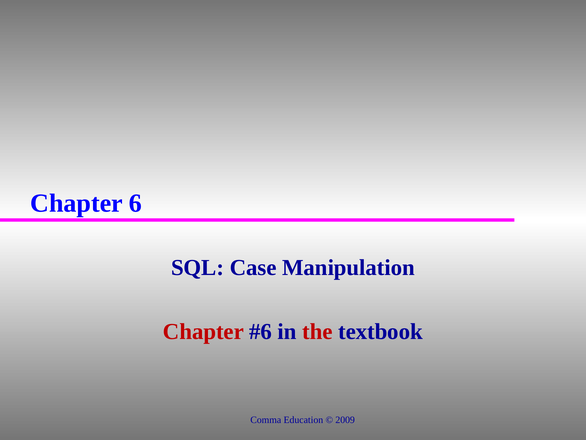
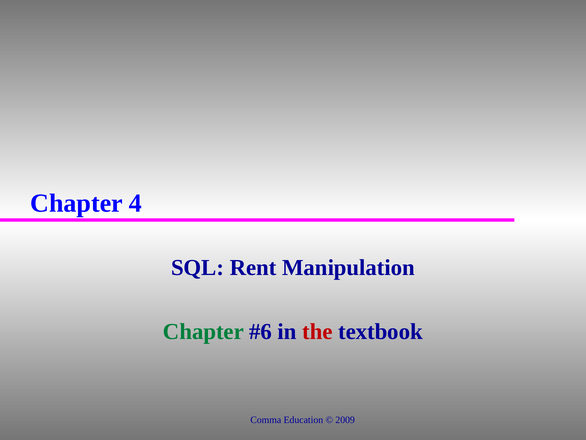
6: 6 -> 4
Case: Case -> Rent
Chapter at (203, 331) colour: red -> green
